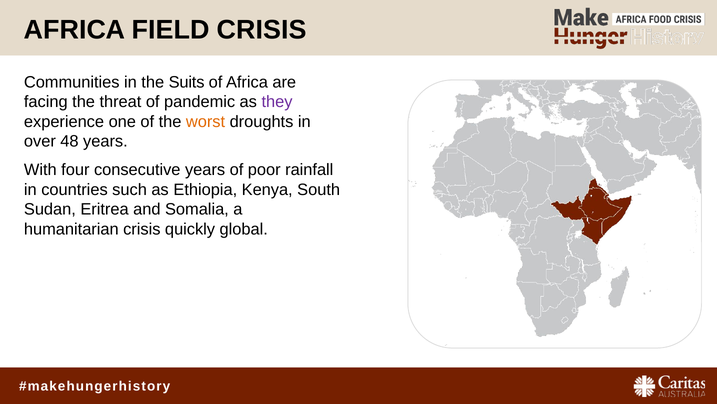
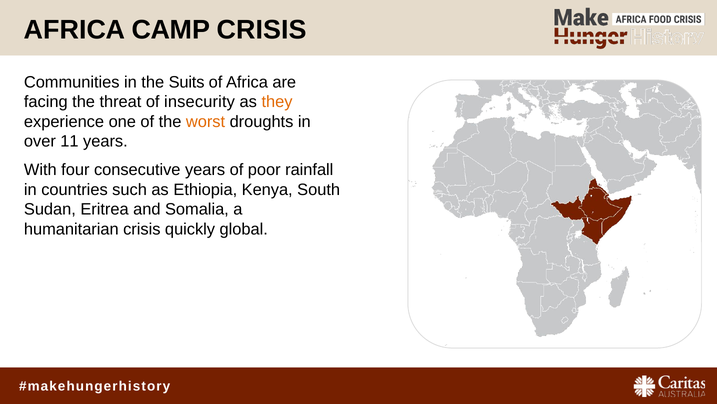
FIELD: FIELD -> CAMP
pandemic: pandemic -> insecurity
they colour: purple -> orange
48: 48 -> 11
